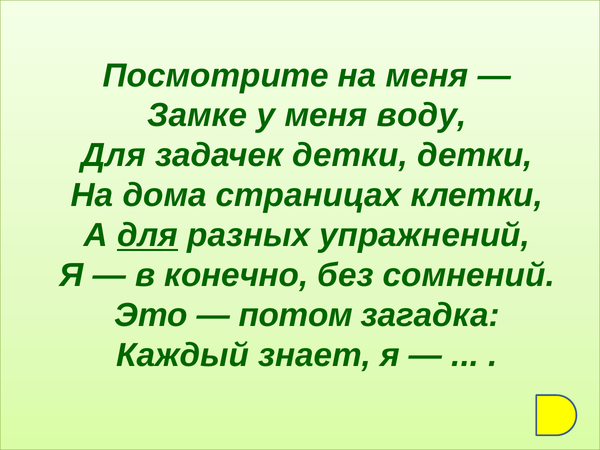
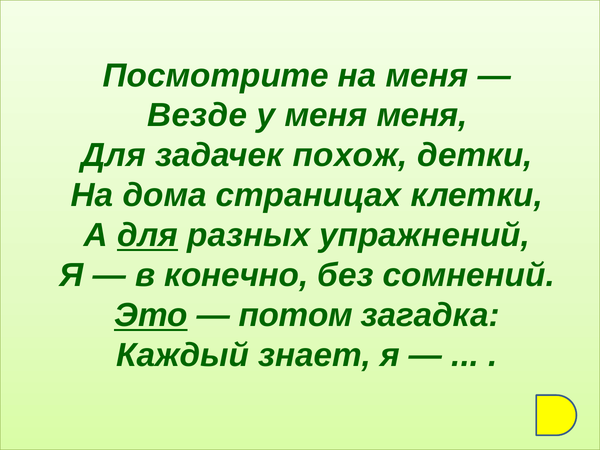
Замке: Замке -> Везде
меня воду: воду -> меня
задачек детки: детки -> похож
Это underline: none -> present
